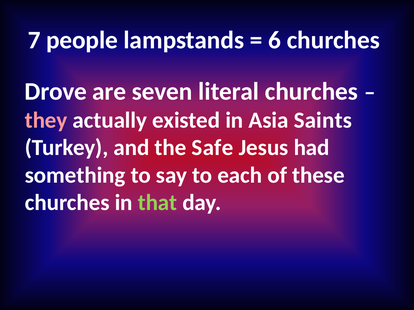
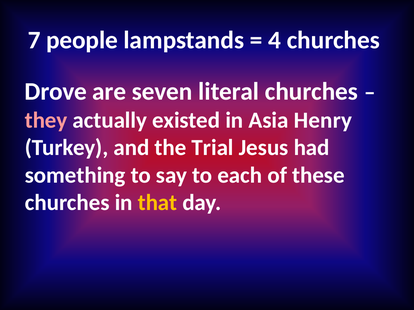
6: 6 -> 4
Saints: Saints -> Henry
Safe: Safe -> Trial
that colour: light green -> yellow
